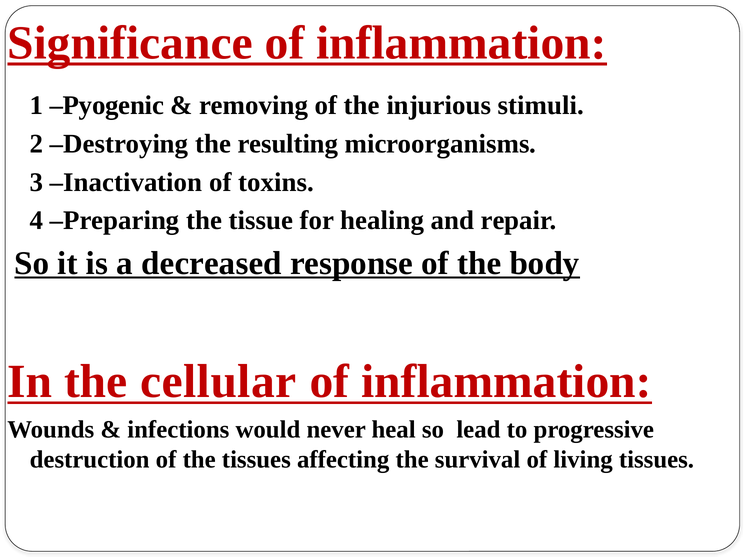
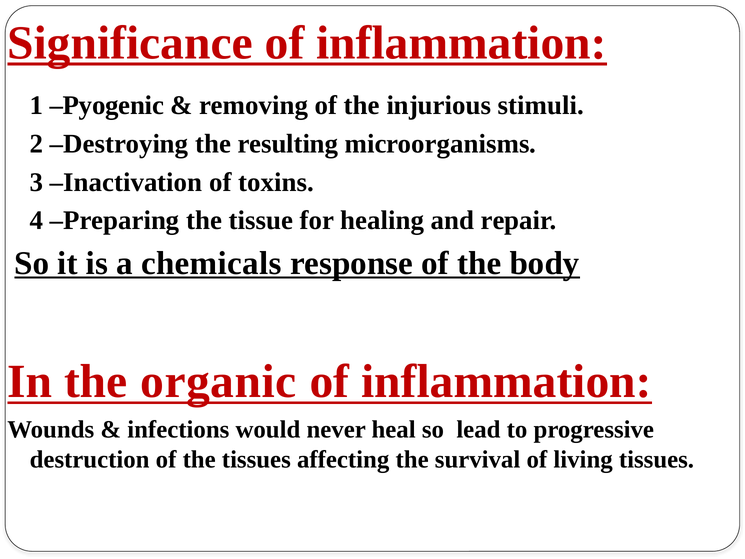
decreased: decreased -> chemicals
cellular: cellular -> organic
